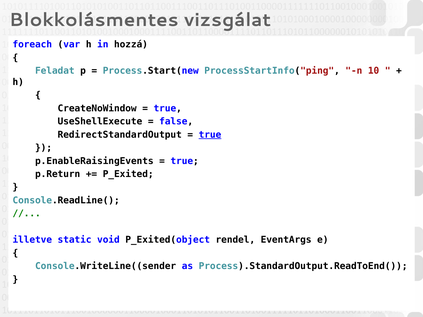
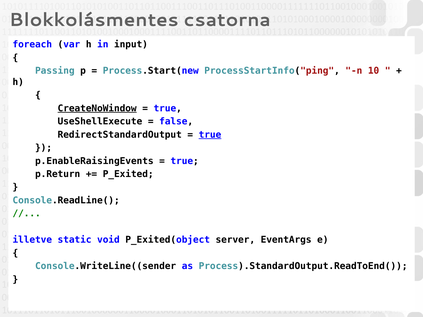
vizsgálat: vizsgálat -> csatorna
hozzá: hozzá -> input
Feladat: Feladat -> Passing
CreateNoWindow underline: none -> present
rendel: rendel -> server
